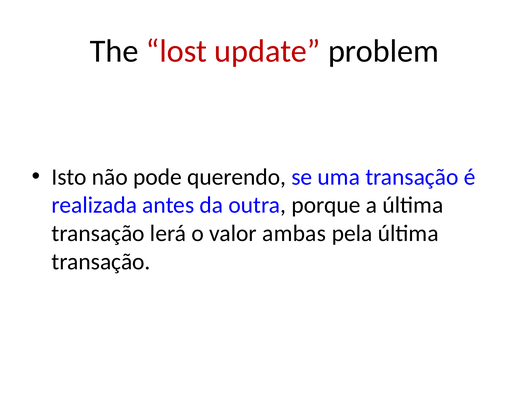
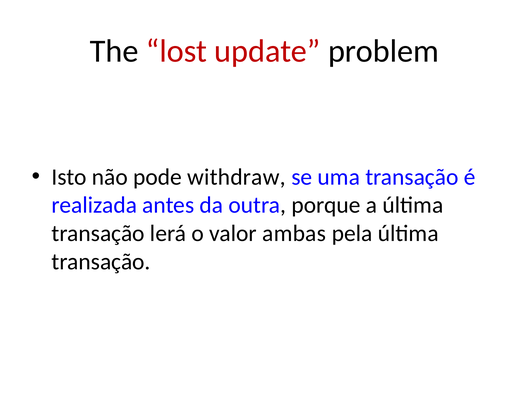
querendo: querendo -> withdraw
